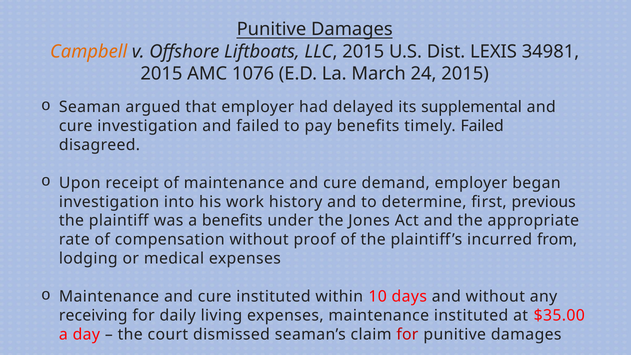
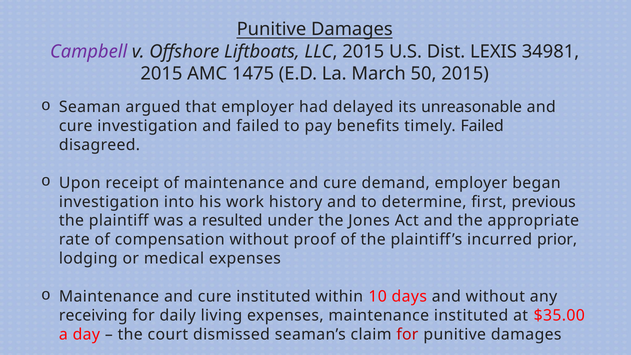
Campbell colour: orange -> purple
1076: 1076 -> 1475
24: 24 -> 50
supplemental: supplemental -> unreasonable
a benefits: benefits -> resulted
from: from -> prior
